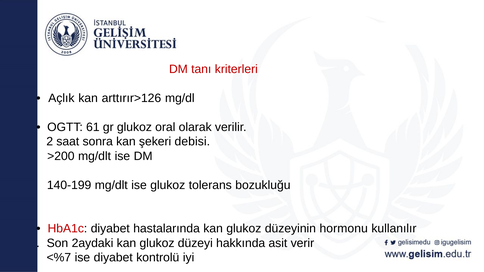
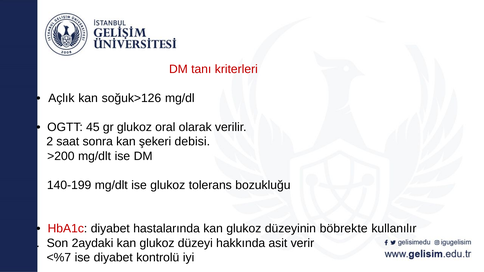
arttırır>126: arttırır>126 -> soğuk>126
61: 61 -> 45
hormonu: hormonu -> böbrekte
